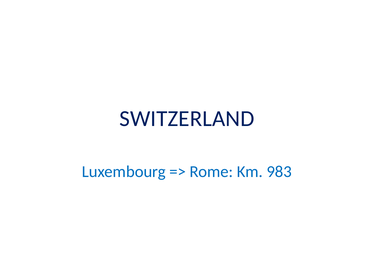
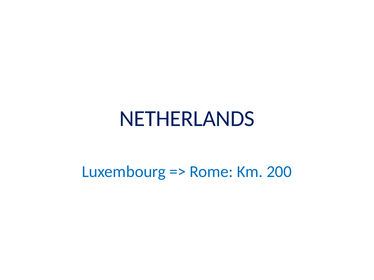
SWITZERLAND: SWITZERLAND -> NETHERLANDS
983: 983 -> 200
